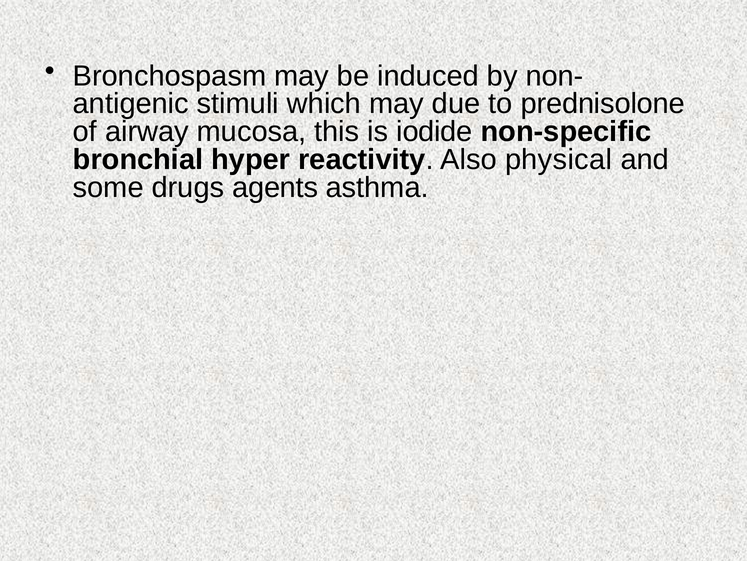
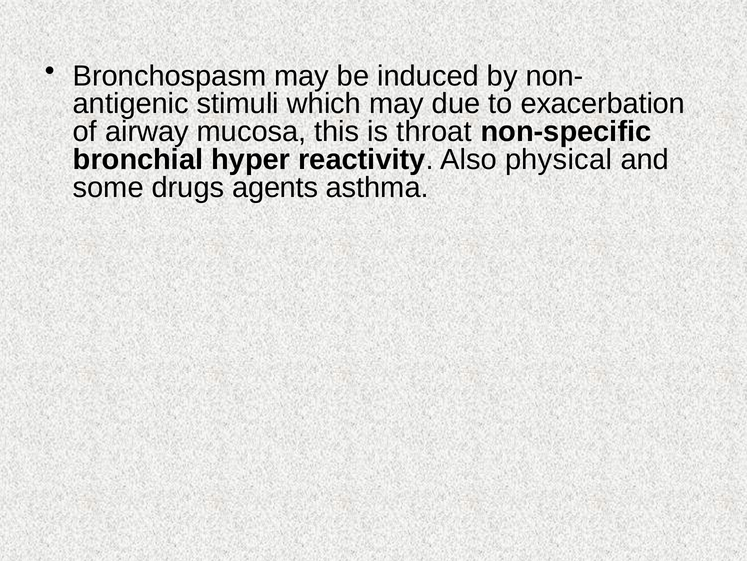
prednisolone: prednisolone -> exacerbation
iodide: iodide -> throat
